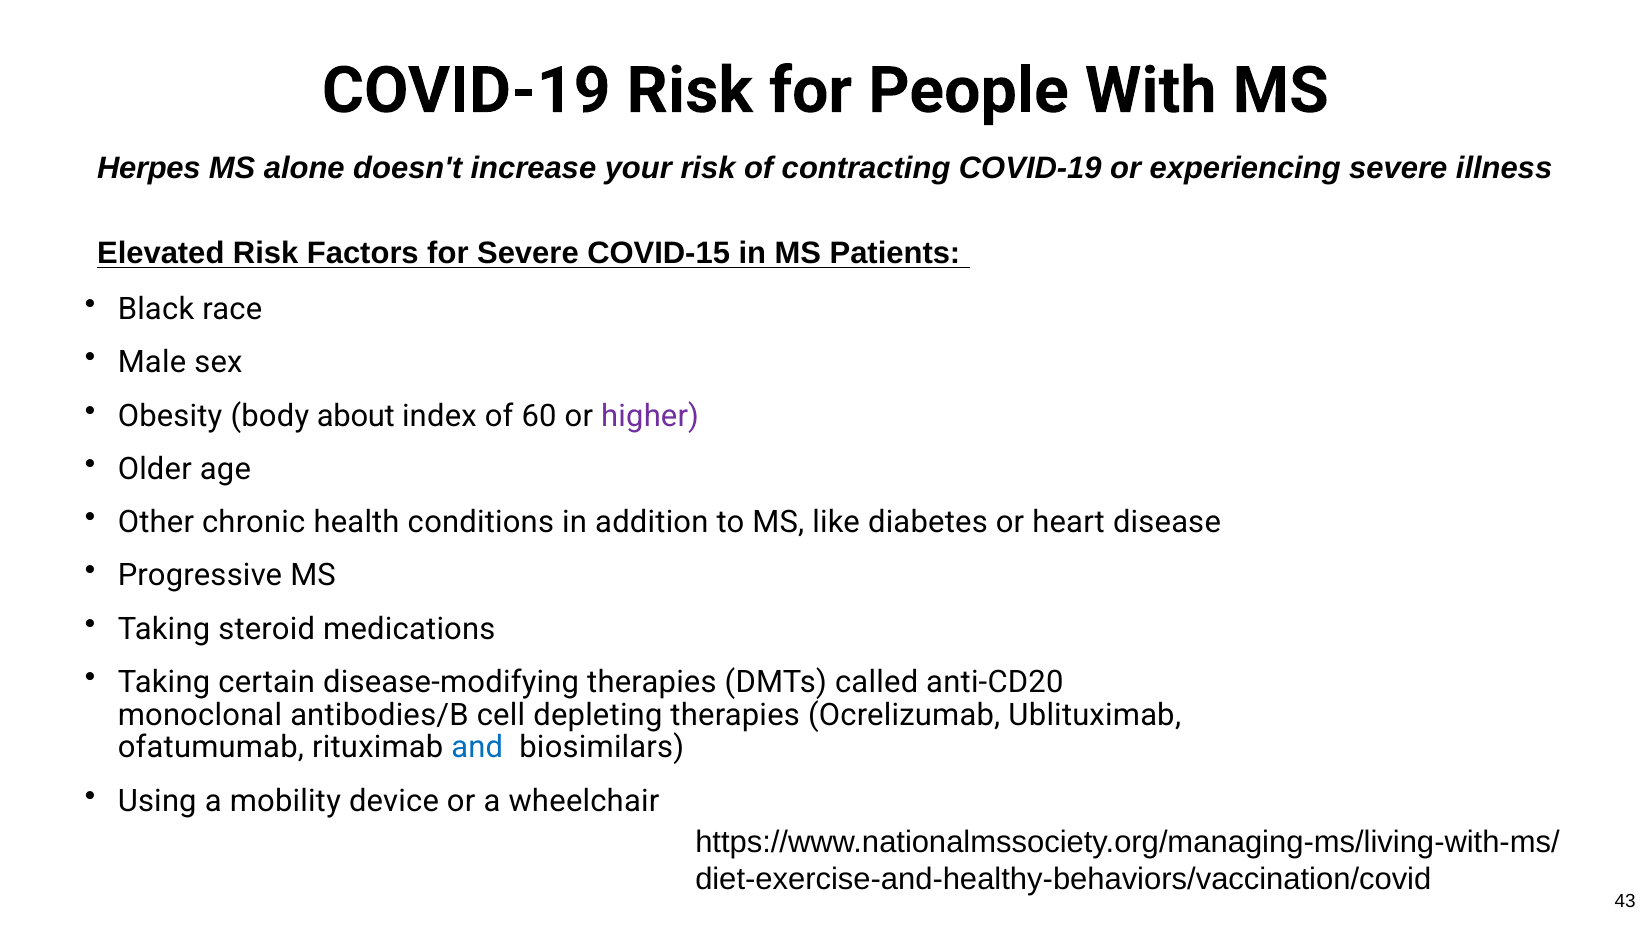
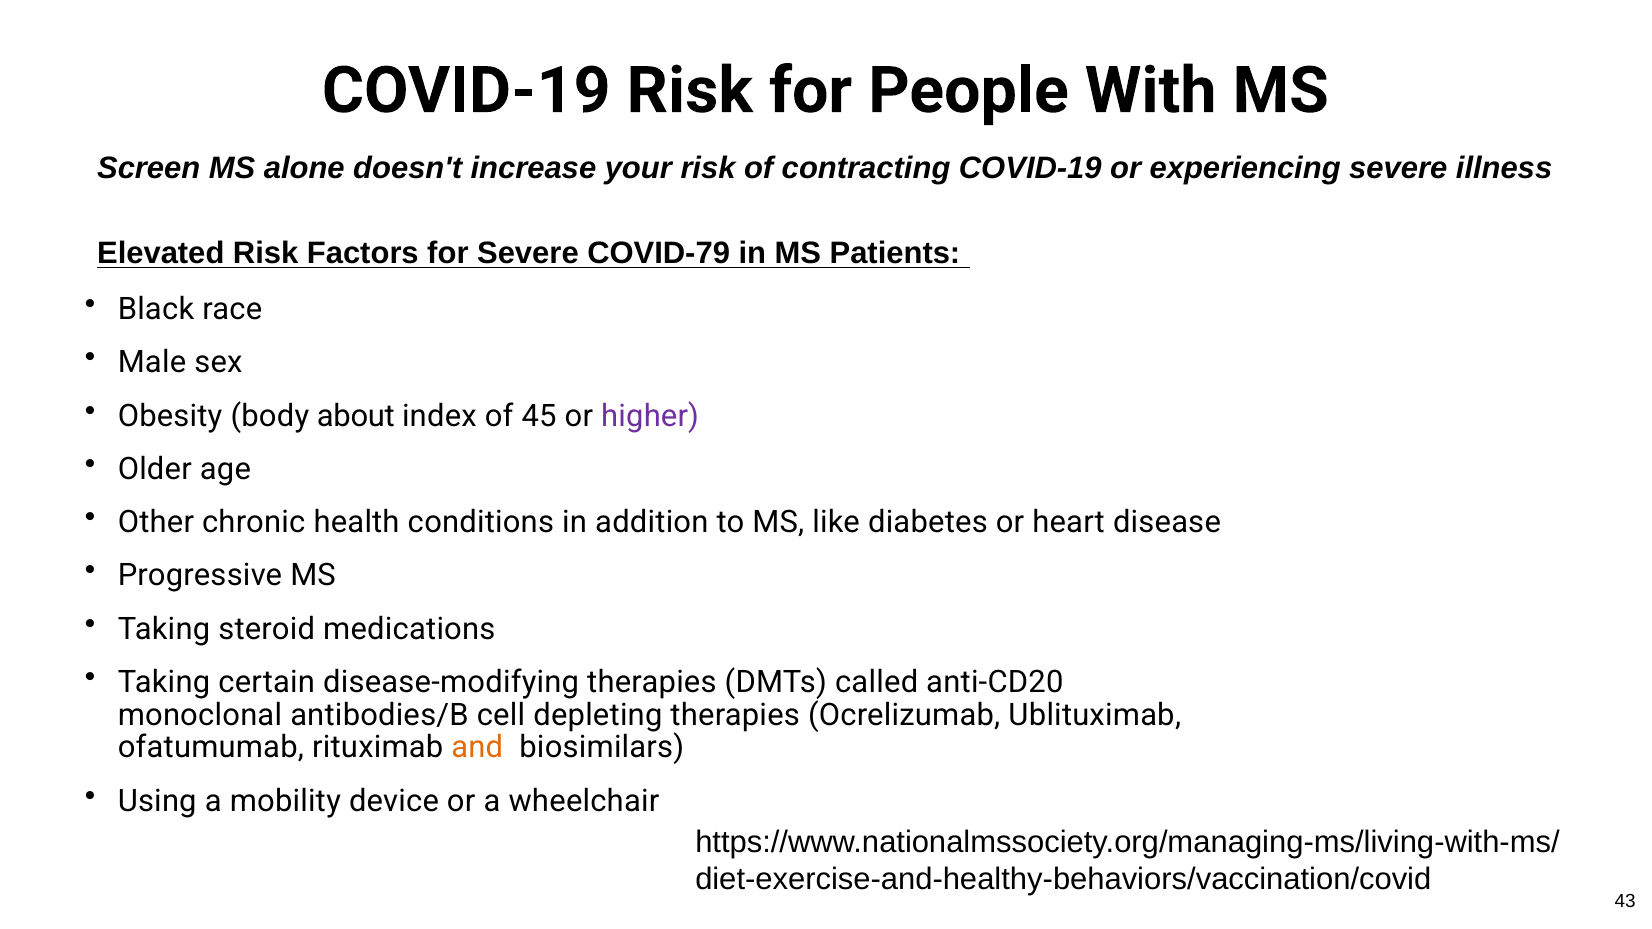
Herpes: Herpes -> Screen
COVID-15: COVID-15 -> COVID-79
60: 60 -> 45
and colour: blue -> orange
